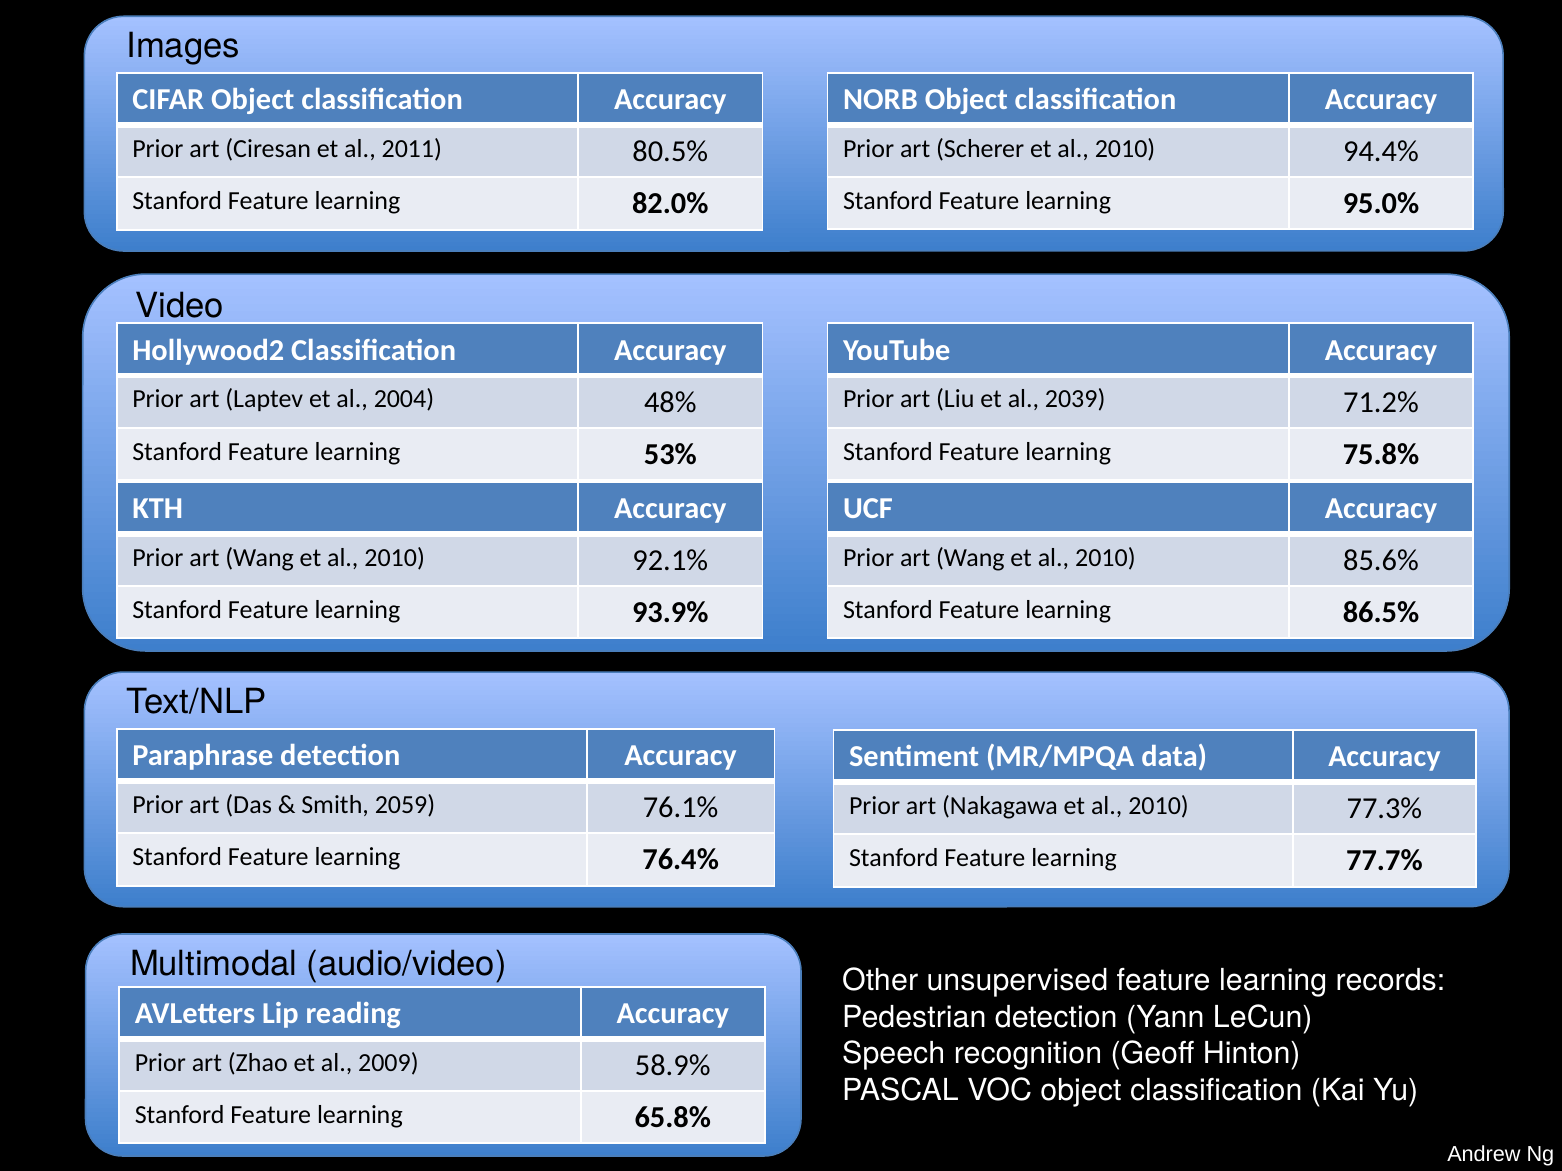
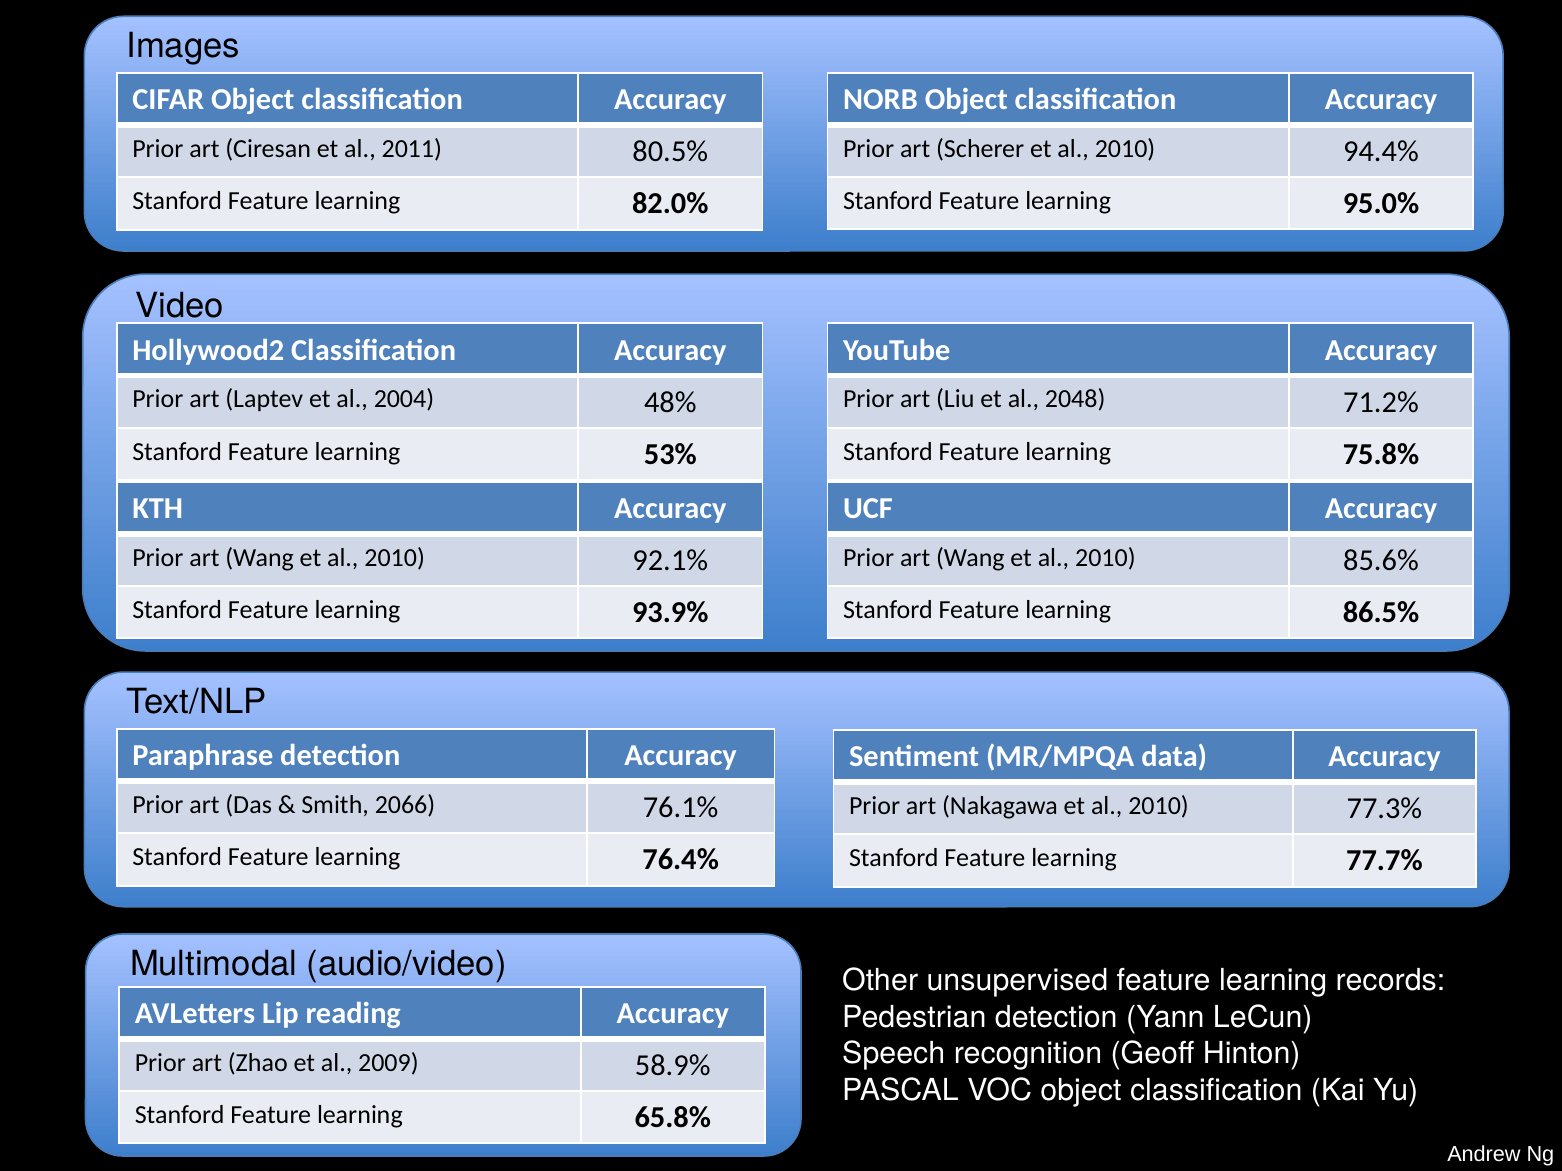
2039: 2039 -> 2048
2059: 2059 -> 2066
